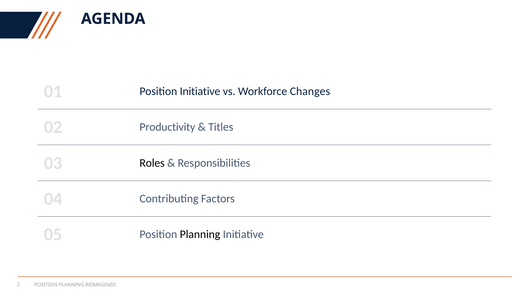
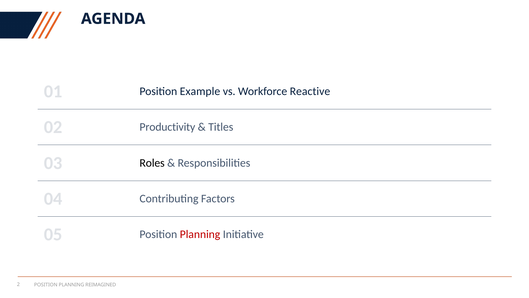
Position Initiative: Initiative -> Example
Changes: Changes -> Reactive
Planning at (200, 234) colour: black -> red
